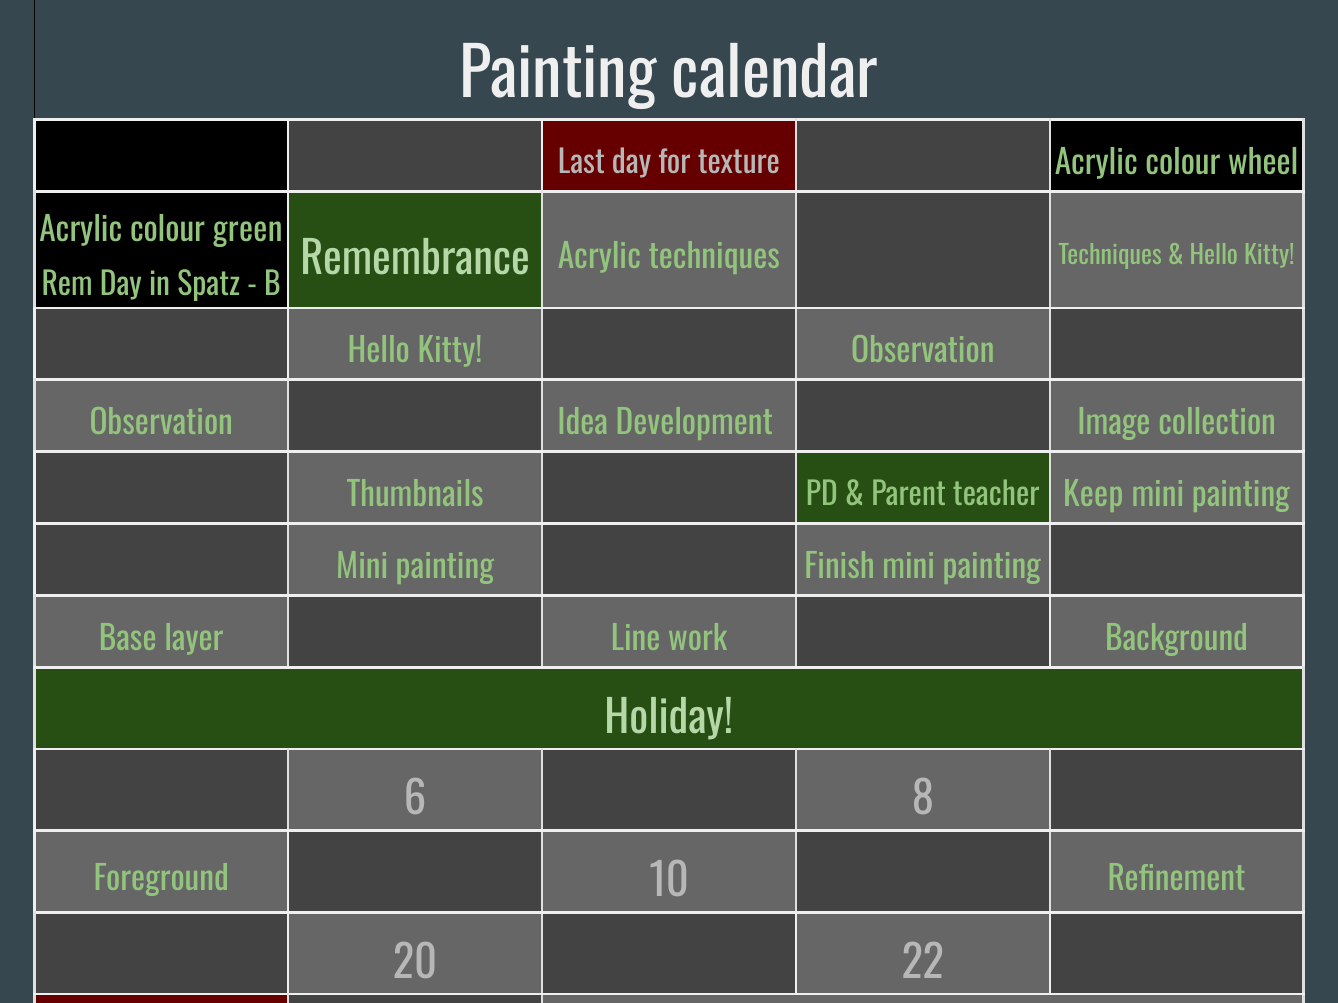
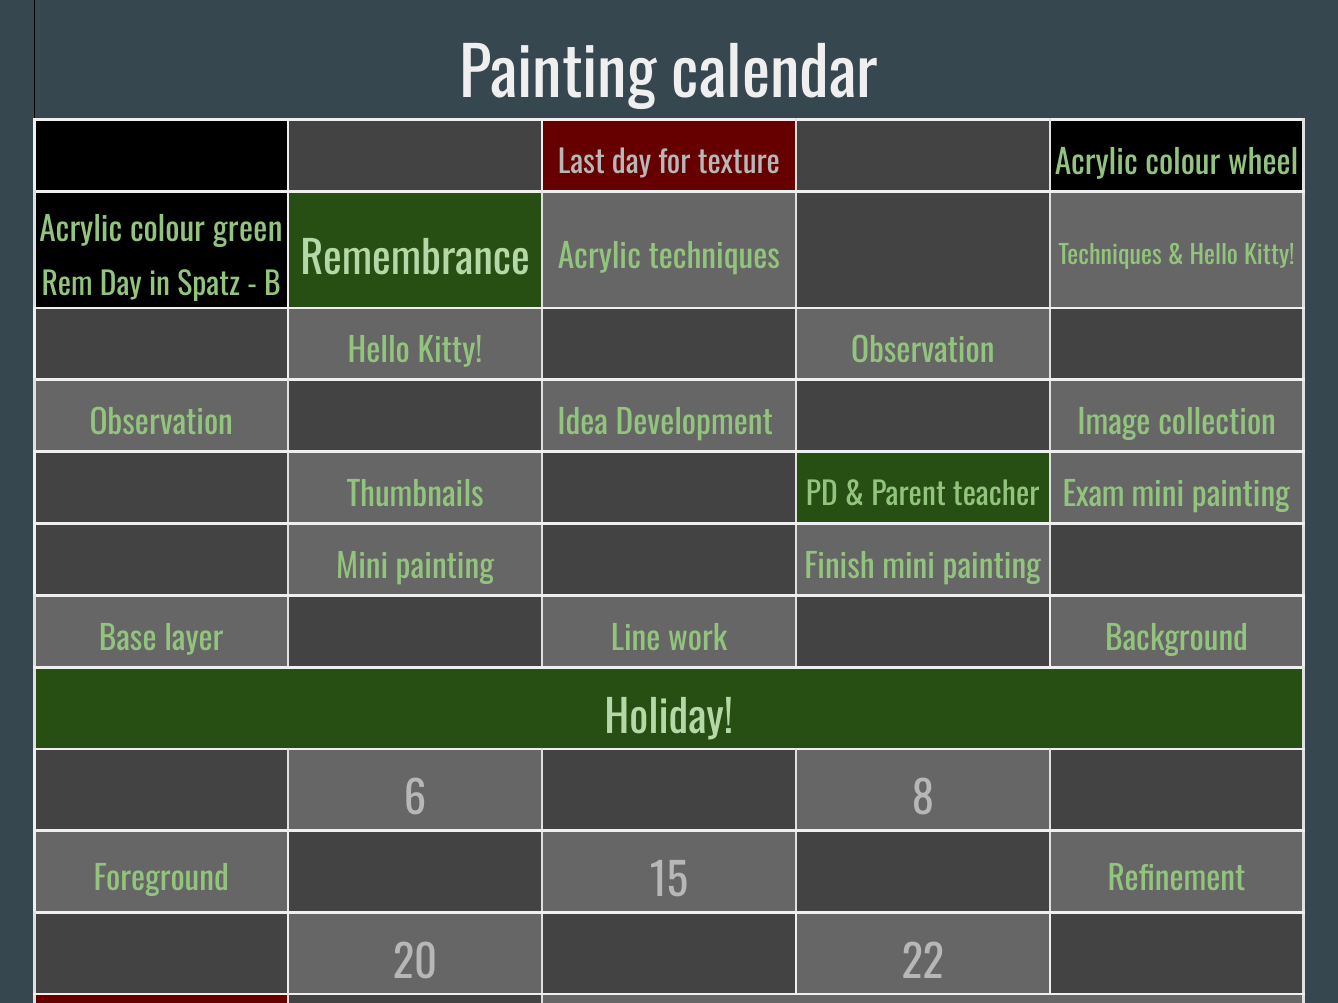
teacher Keep: Keep -> Exam
10: 10 -> 15
